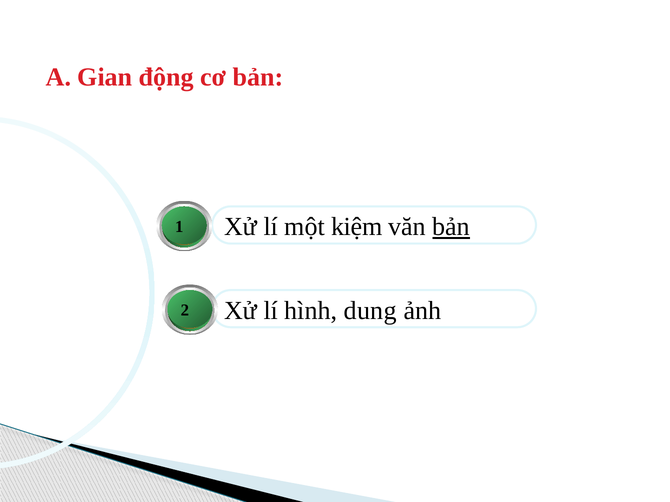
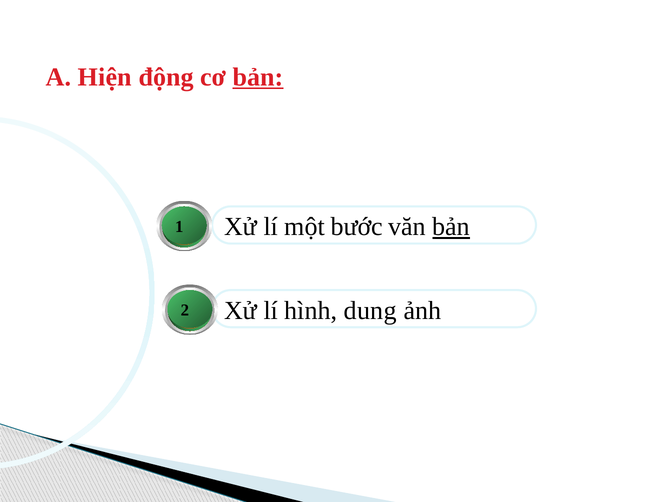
Gian: Gian -> Hiện
bản at (258, 77) underline: none -> present
kiệm: kiệm -> bước
